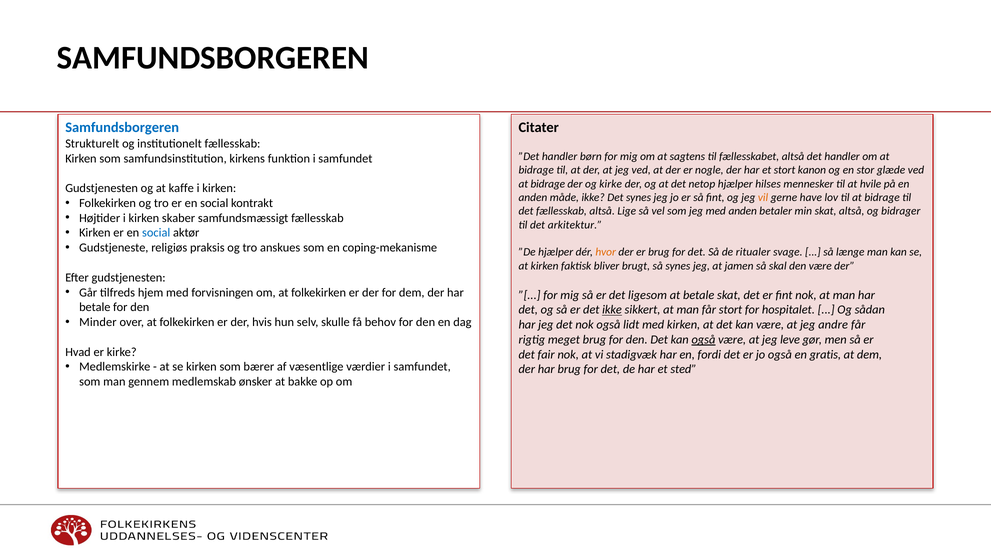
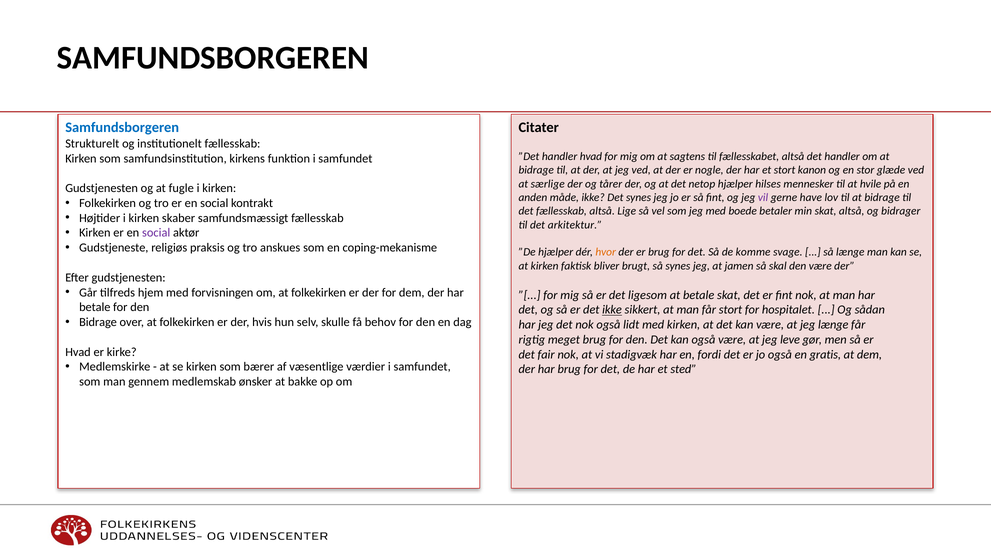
handler børn: børn -> hvad
bidrage at (548, 184): bidrage -> særlige
og kirke: kirke -> tårer
kaffe: kaffe -> fugle
vil colour: orange -> purple
med anden: anden -> boede
social at (156, 233) colour: blue -> purple
ritualer: ritualer -> komme
Minder at (98, 322): Minder -> Bidrage
jeg andre: andre -> længe
også at (703, 339) underline: present -> none
